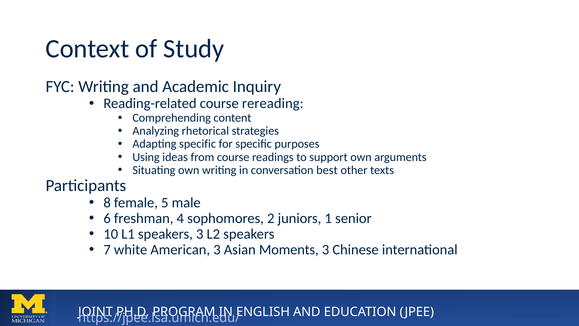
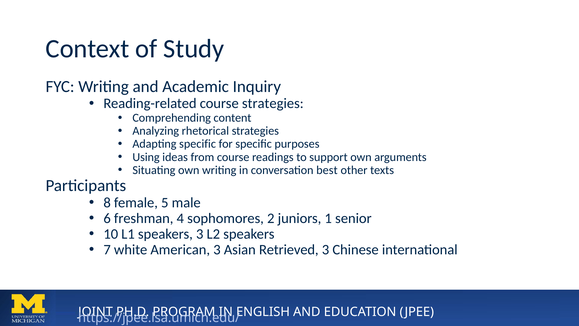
course rereading: rereading -> strategies
Moments: Moments -> Retrieved
